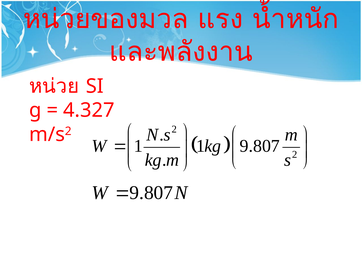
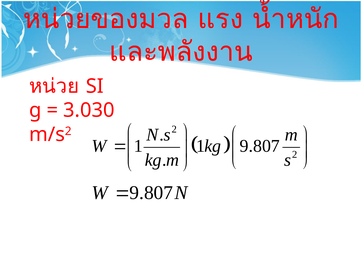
4.327: 4.327 -> 3.030
